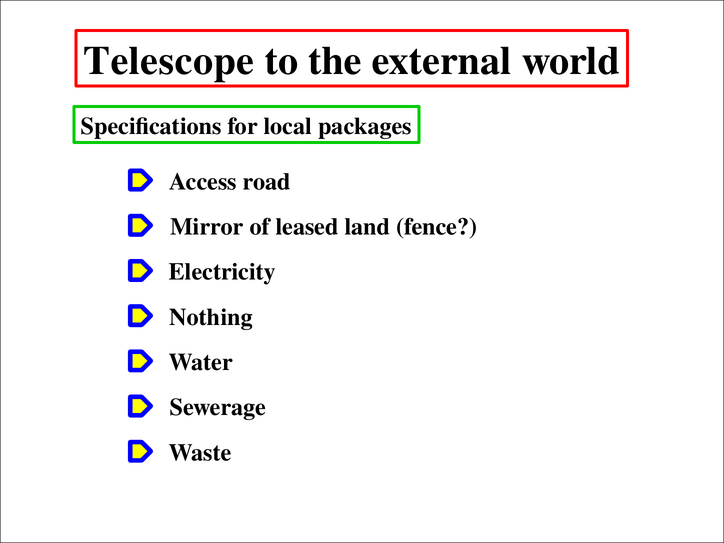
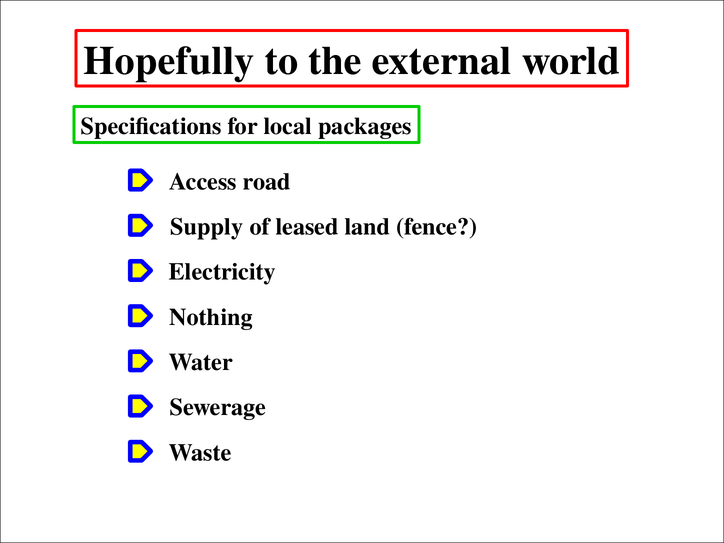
Telescope: Telescope -> Hopefully
Mirror: Mirror -> Supply
